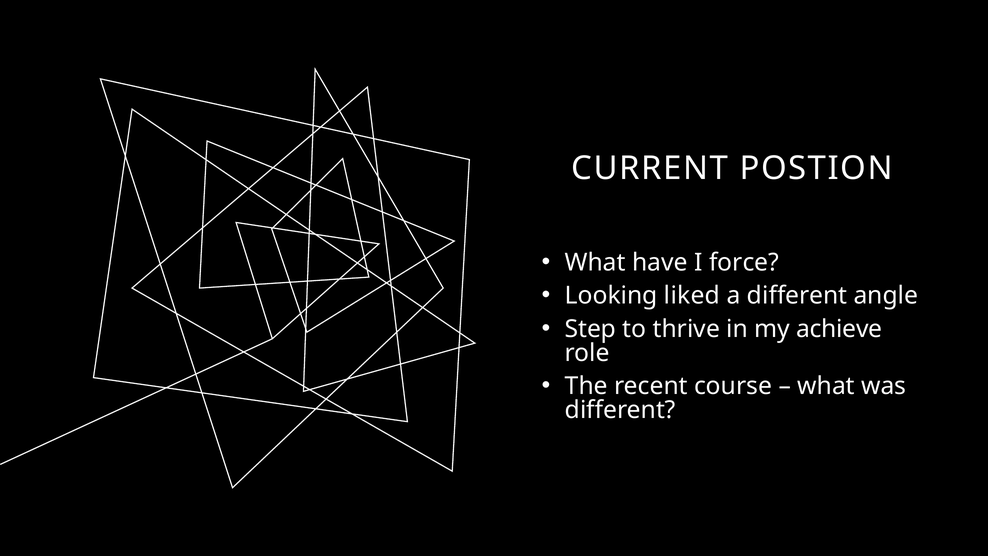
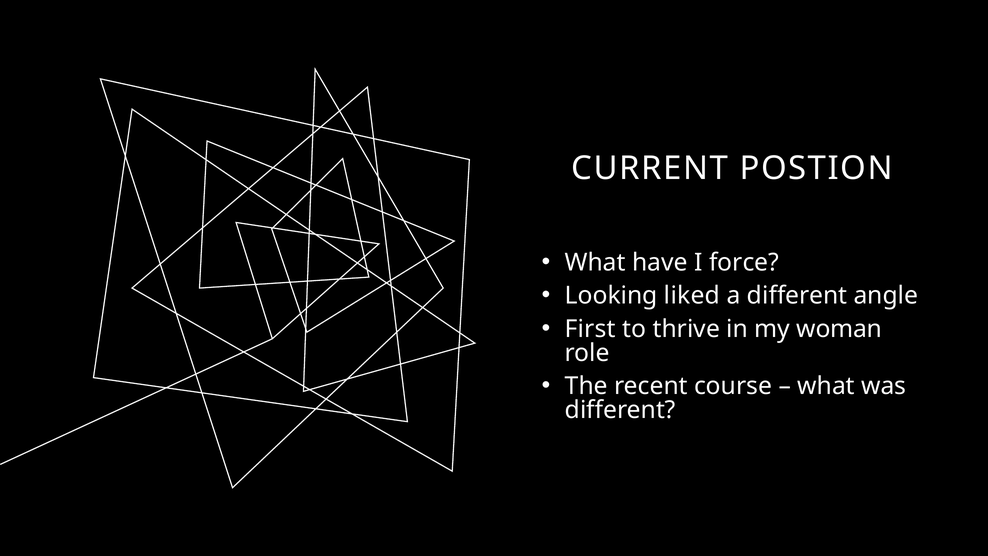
Step: Step -> First
achieve: achieve -> woman
